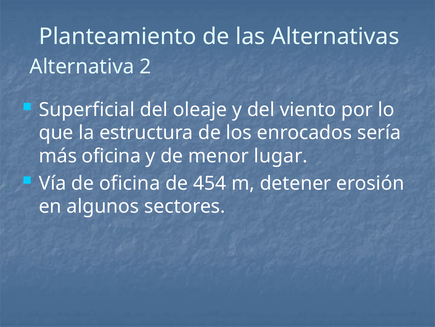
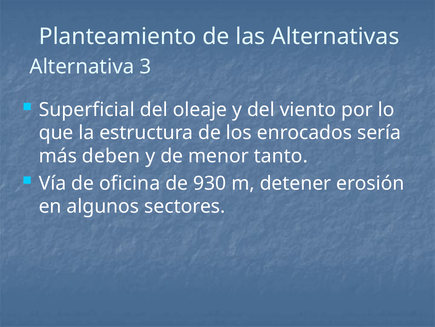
2: 2 -> 3
más oficina: oficina -> deben
lugar: lugar -> tanto
454: 454 -> 930
